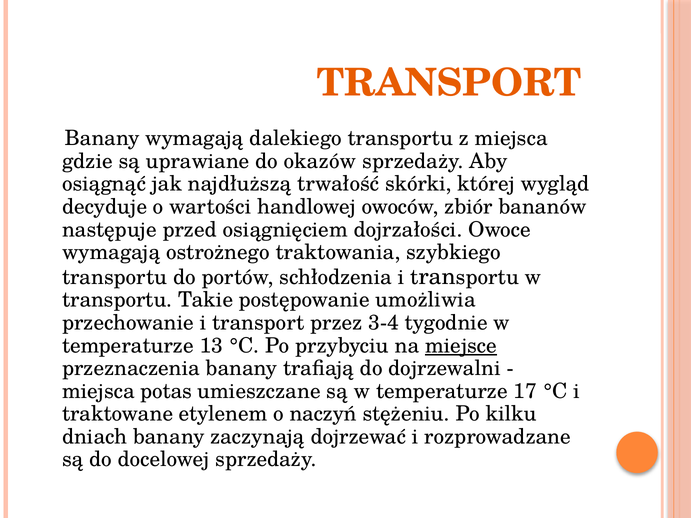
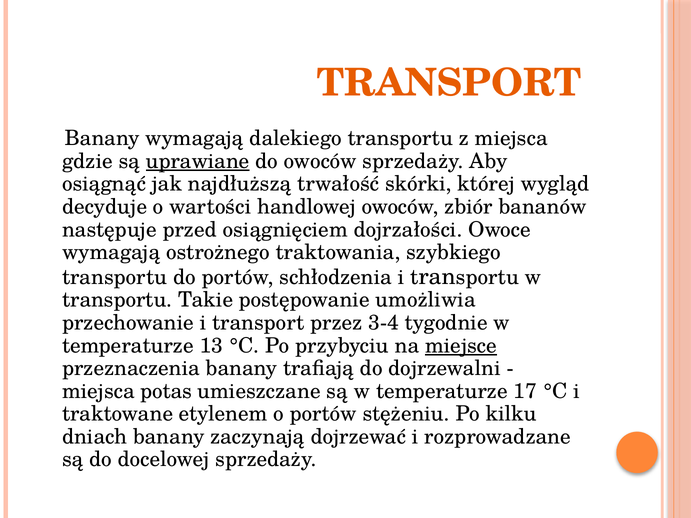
uprawiane underline: none -> present
do okazów: okazów -> owoców
o naczyń: naczyń -> portów
